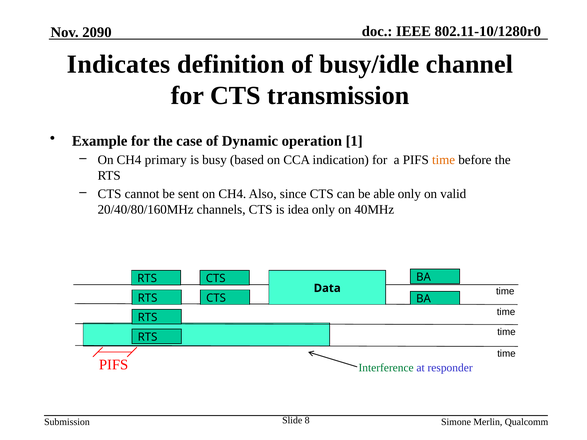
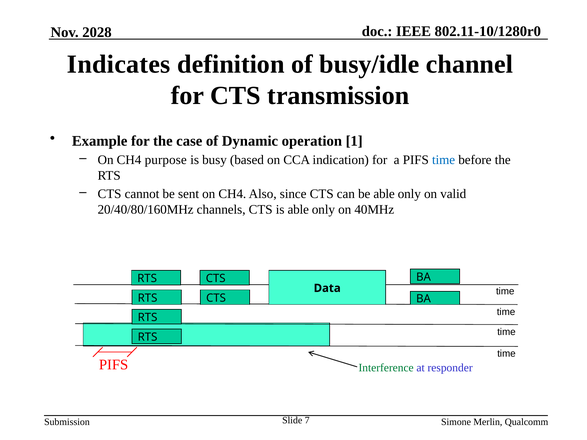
2090: 2090 -> 2028
primary: primary -> purpose
time at (444, 160) colour: orange -> blue
is idea: idea -> able
8: 8 -> 7
